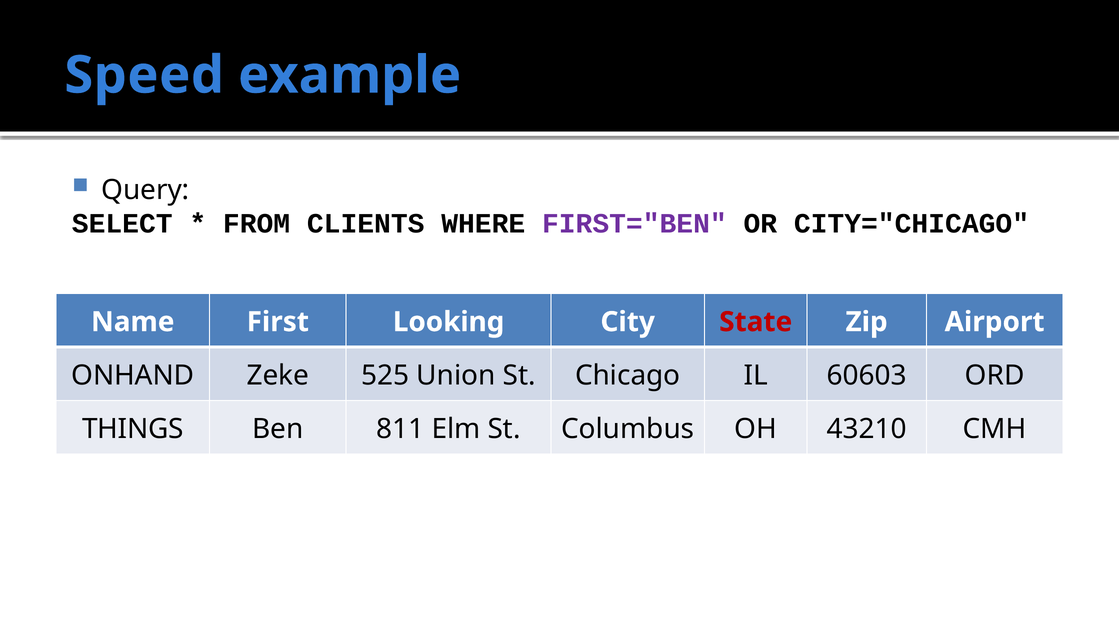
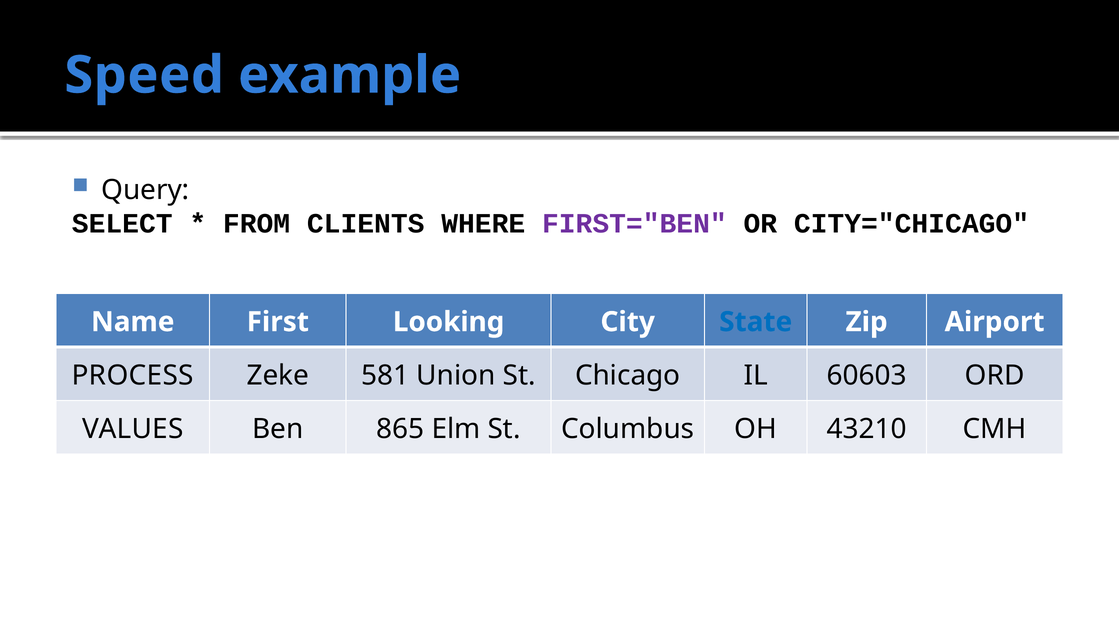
State colour: red -> blue
ONHAND: ONHAND -> PROCESS
525: 525 -> 581
THINGS: THINGS -> VALUES
811: 811 -> 865
